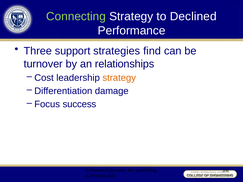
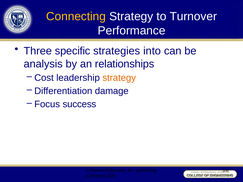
Connecting colour: light green -> yellow
Declined: Declined -> Turnover
support: support -> specific
find: find -> into
turnover: turnover -> analysis
